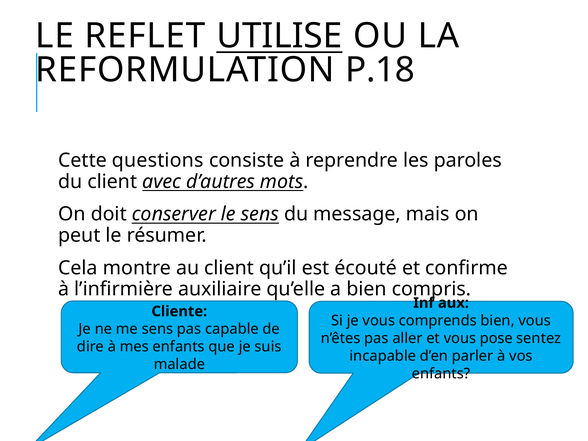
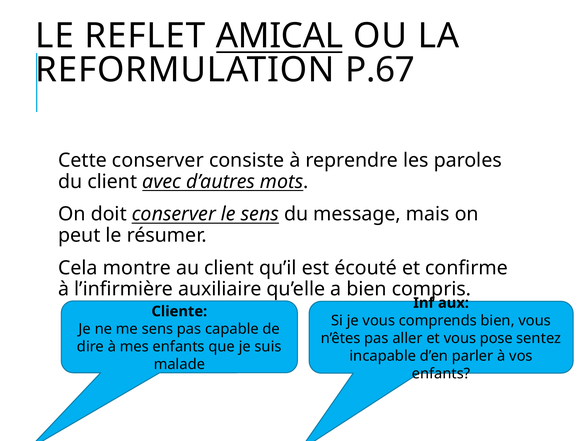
UTILISE: UTILISE -> AMICAL
P.18: P.18 -> P.67
Cette questions: questions -> conserver
